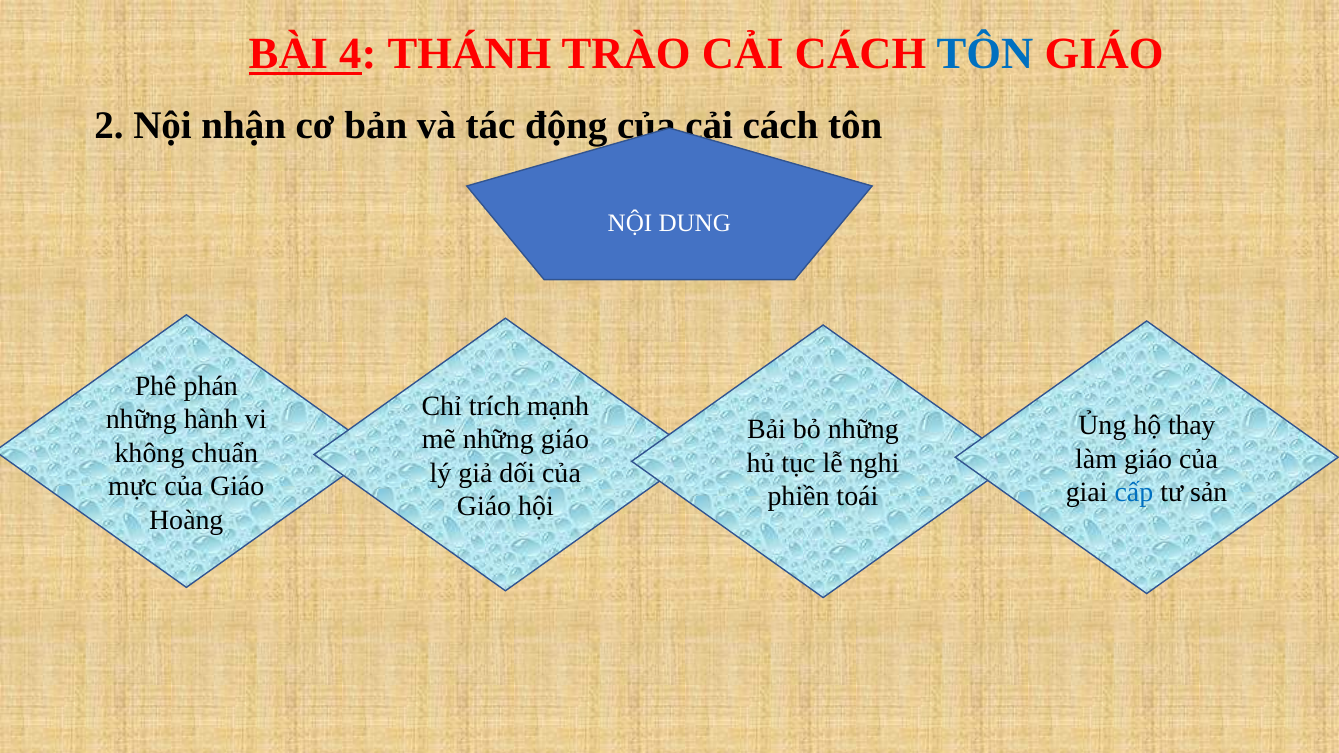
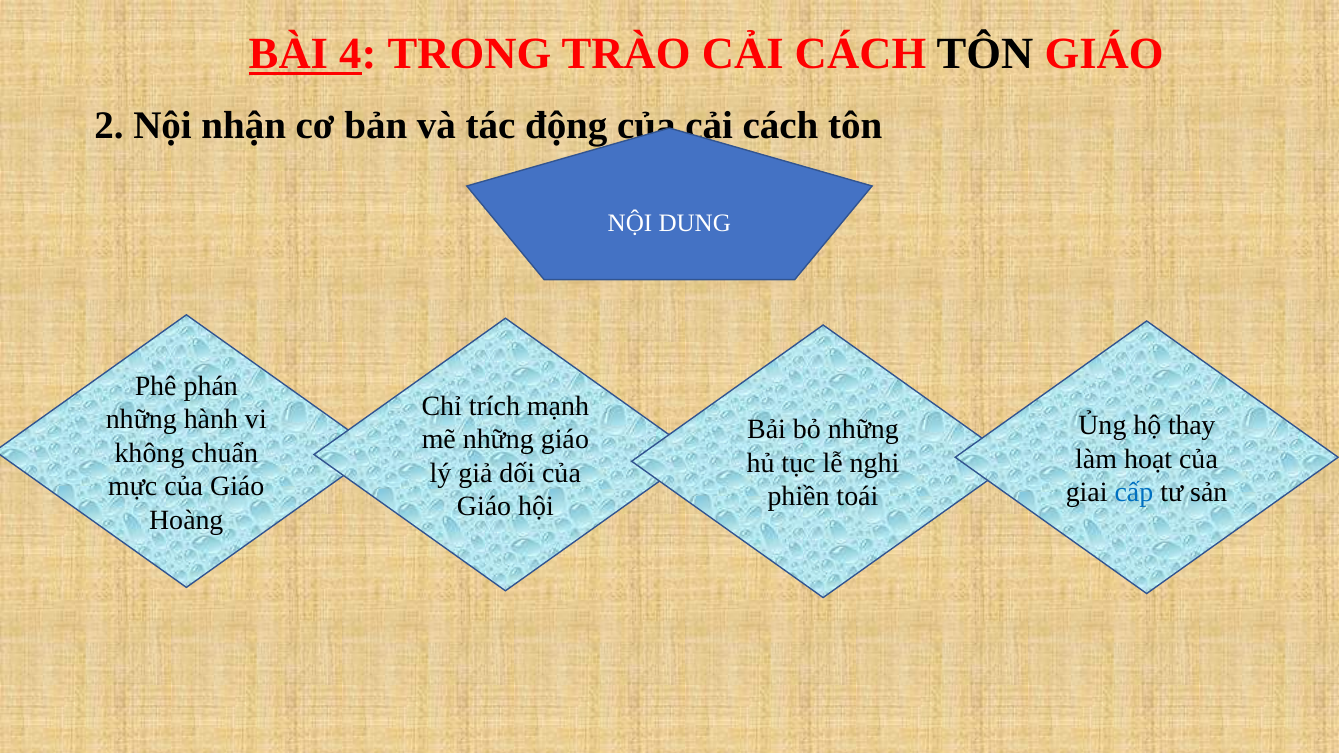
THÁNH: THÁNH -> TRONG
TÔN at (985, 54) colour: blue -> black
làm giáo: giáo -> hoạt
